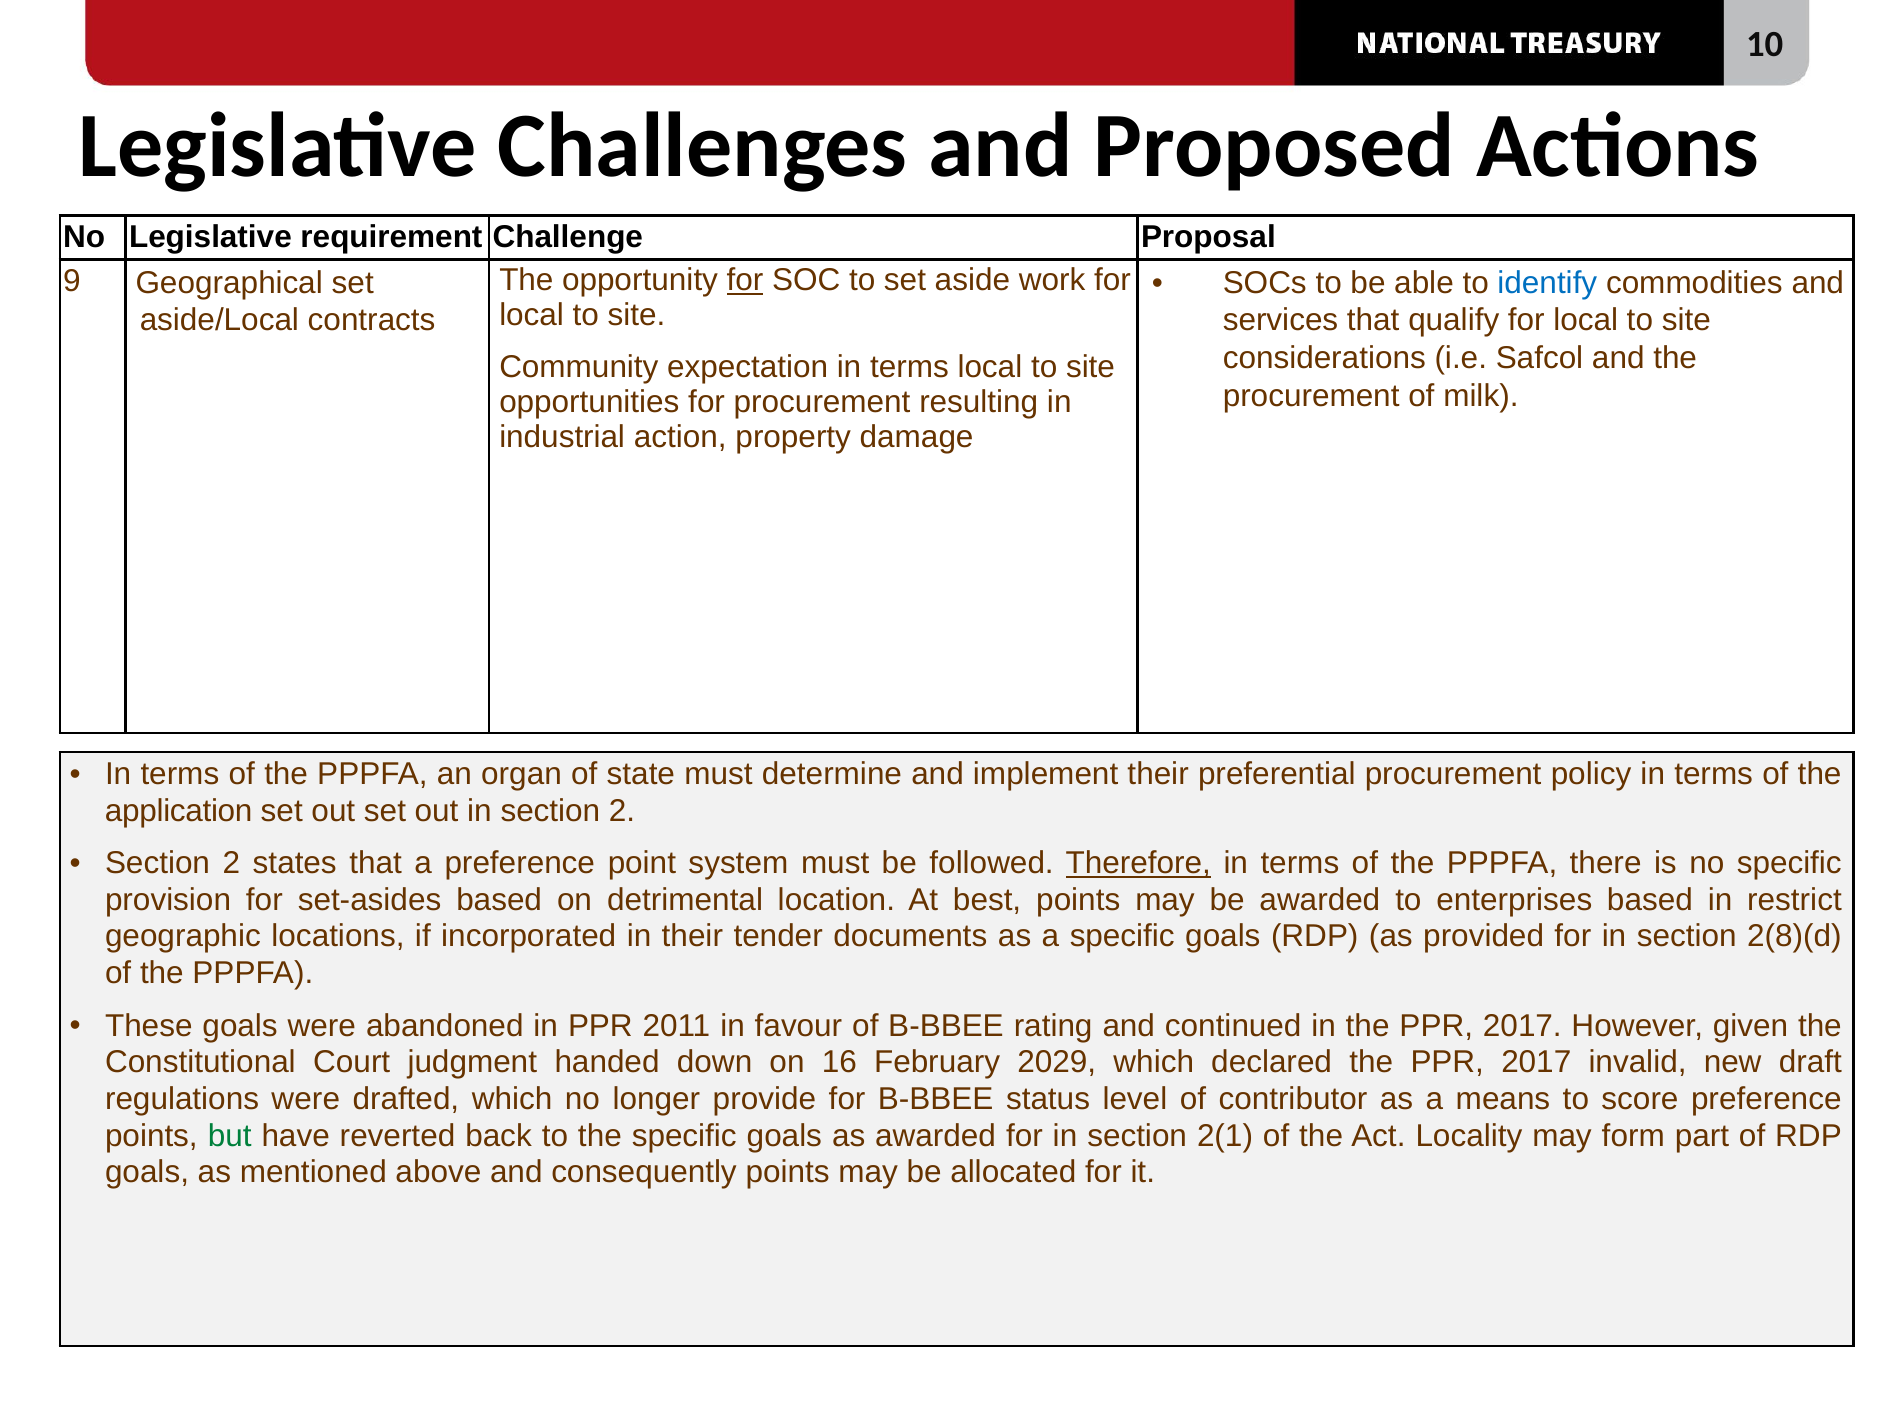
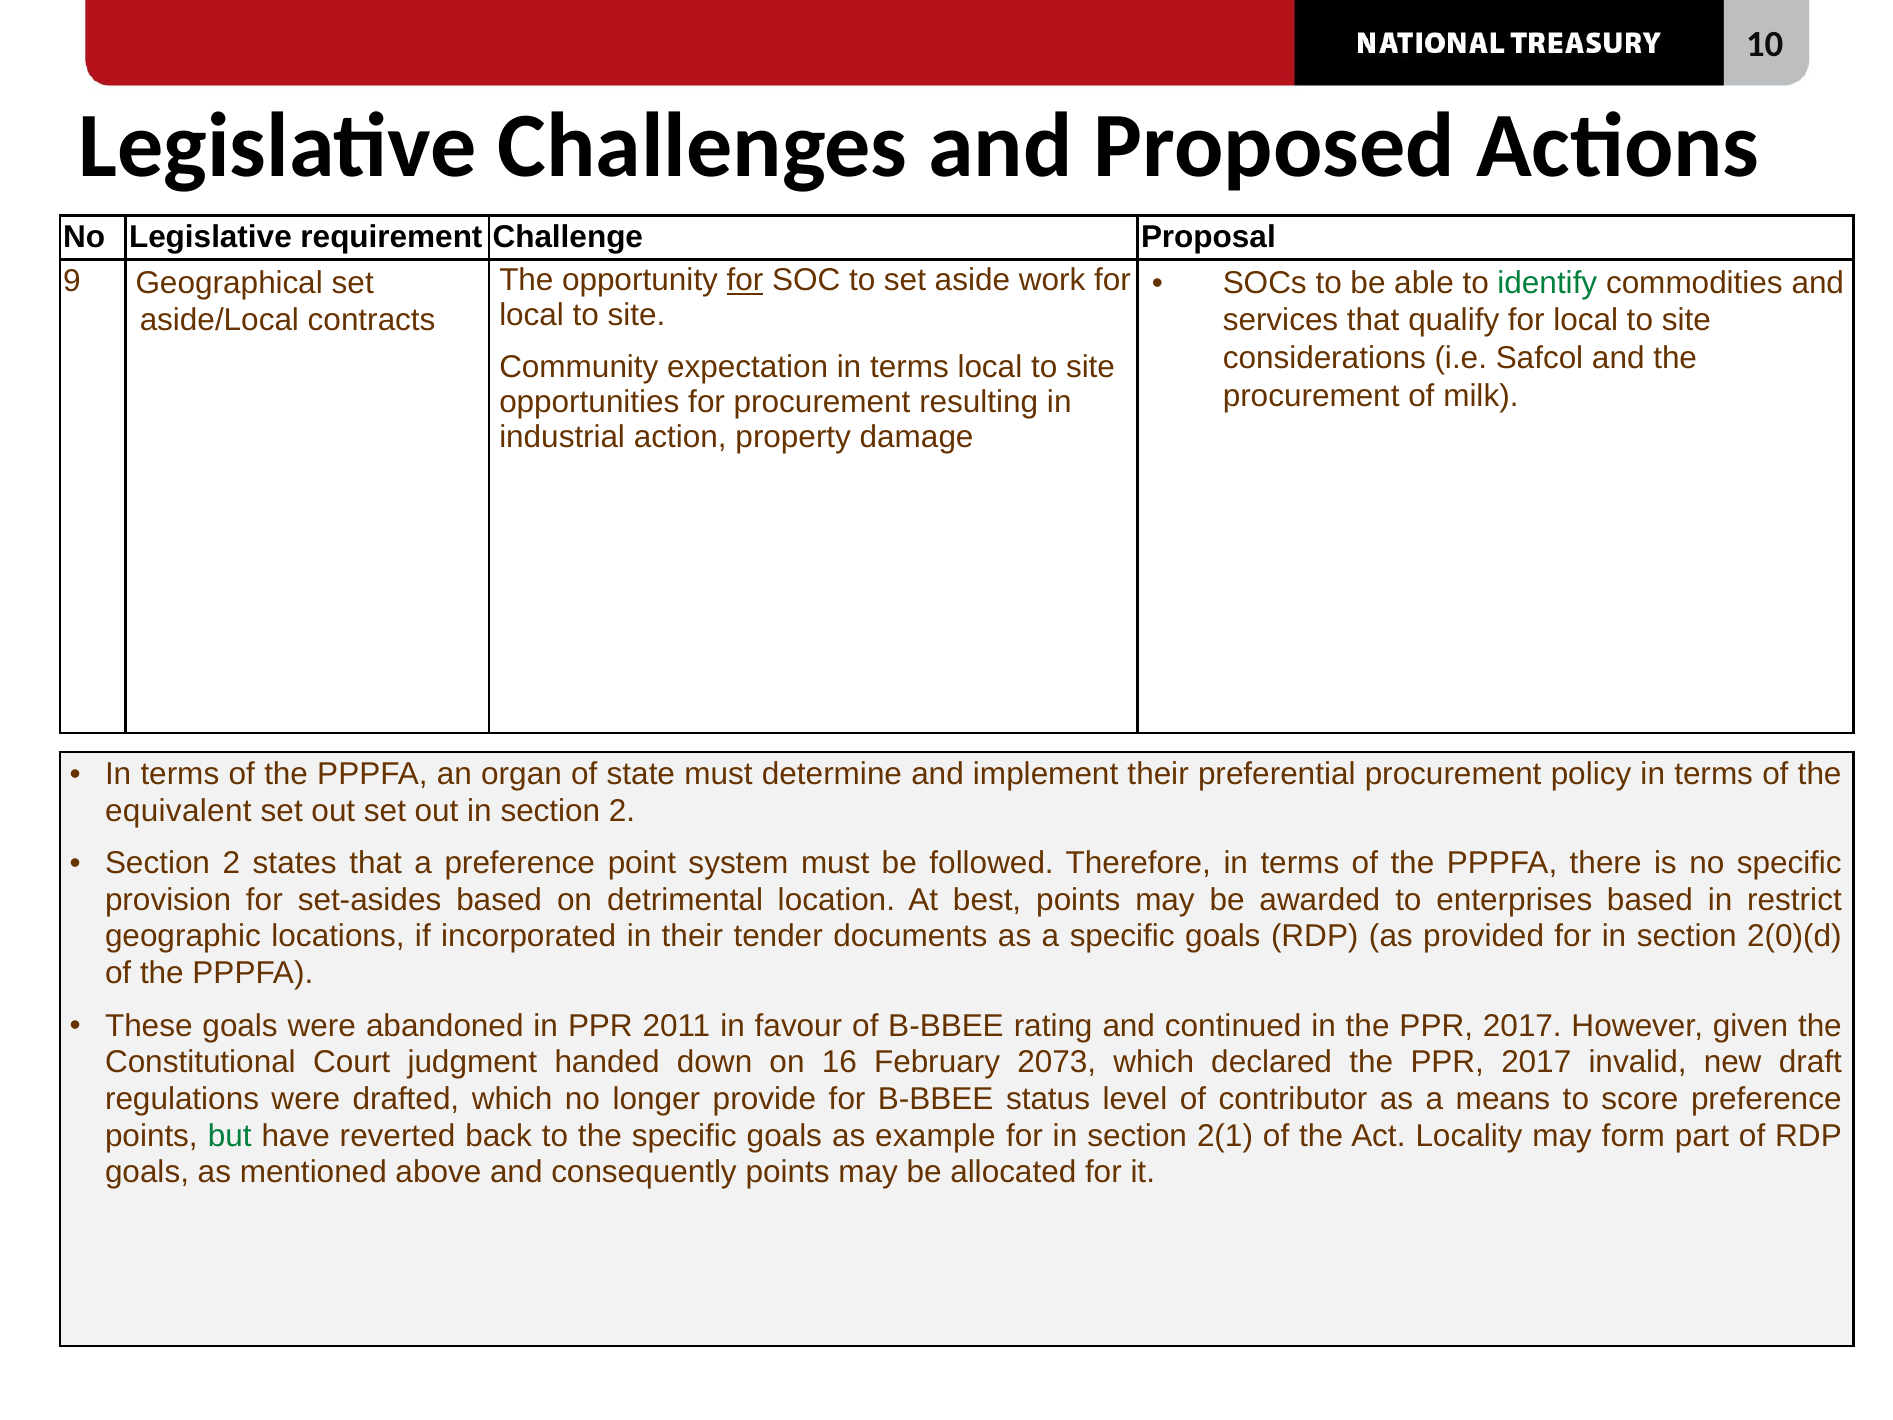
identify colour: blue -> green
application: application -> equivalent
Therefore underline: present -> none
2(8)(d: 2(8)(d -> 2(0)(d
2029: 2029 -> 2073
as awarded: awarded -> example
